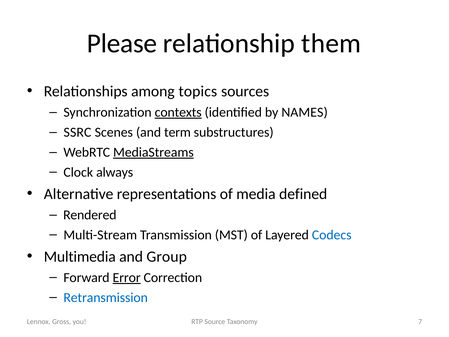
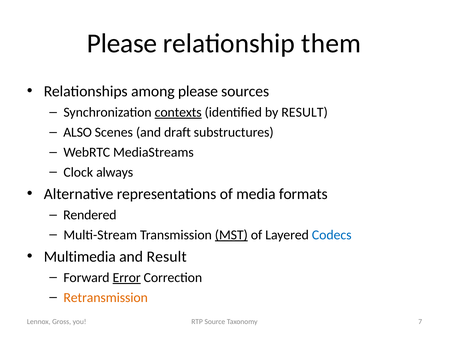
among topics: topics -> please
by NAMES: NAMES -> RESULT
SSRC: SSRC -> ALSO
term: term -> draft
MediaStreams underline: present -> none
defined: defined -> formats
MST underline: none -> present
and Group: Group -> Result
Retransmission colour: blue -> orange
